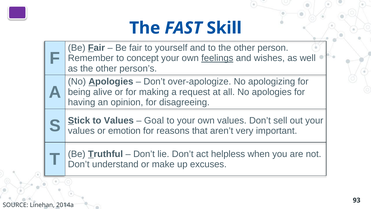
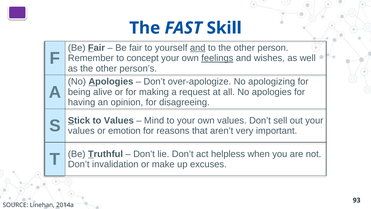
and at (198, 48) underline: none -> present
Goal: Goal -> Mind
understand: understand -> invalidation
